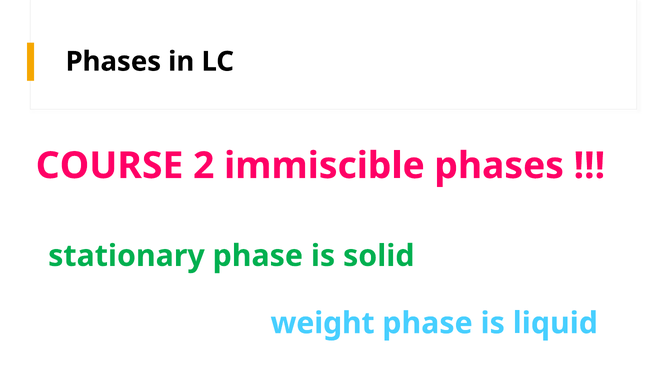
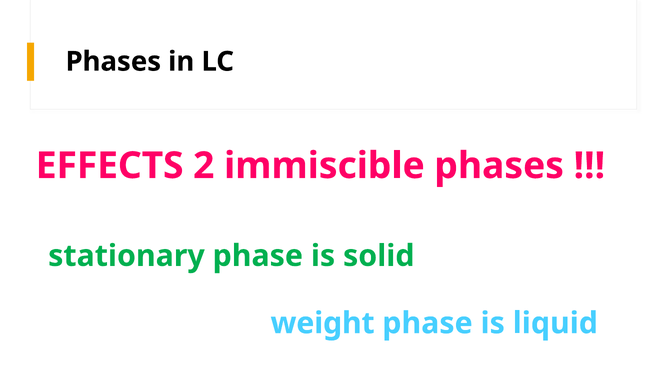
COURSE: COURSE -> EFFECTS
